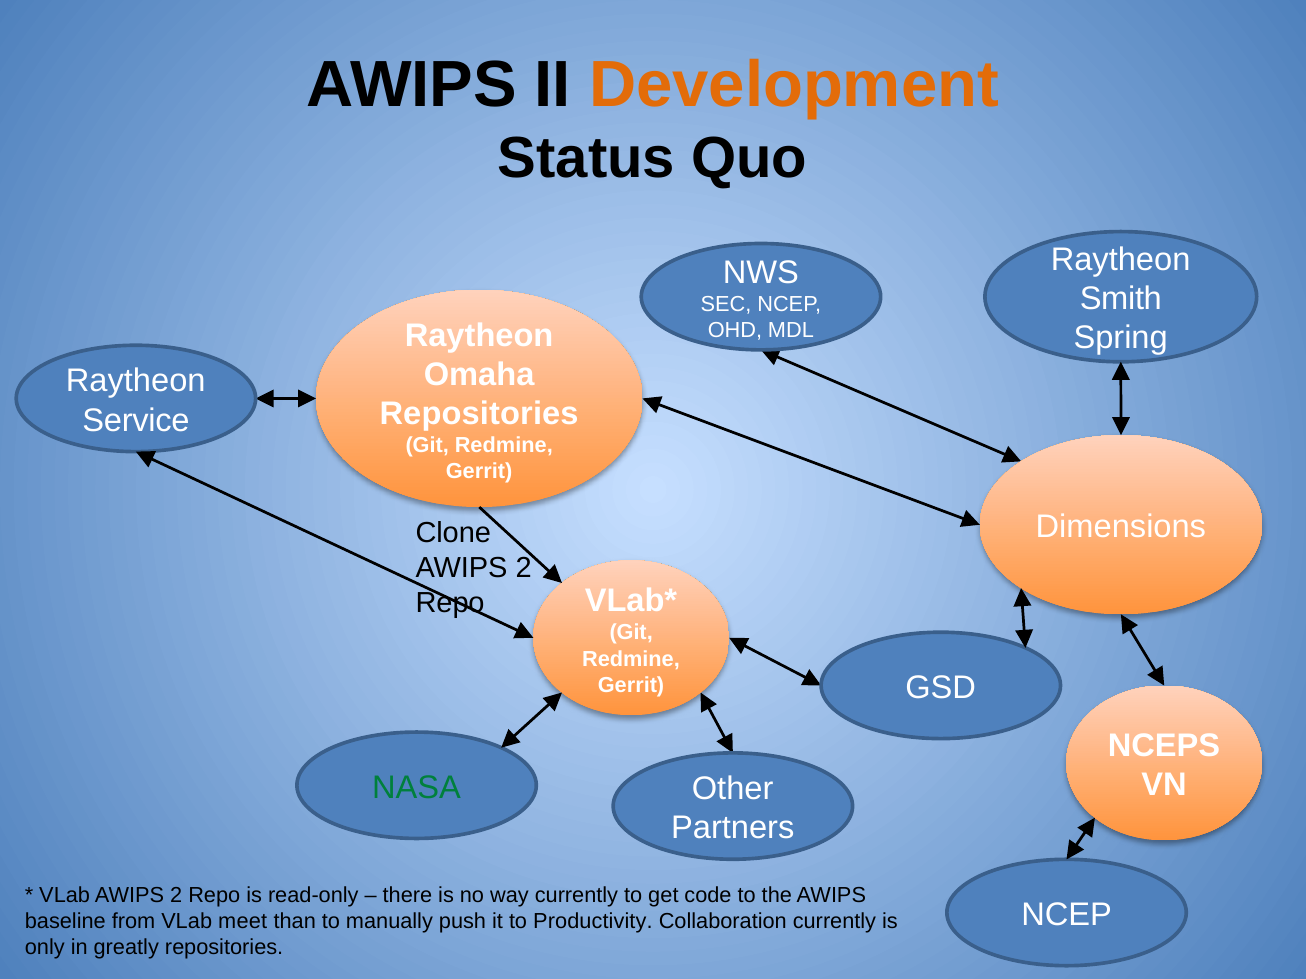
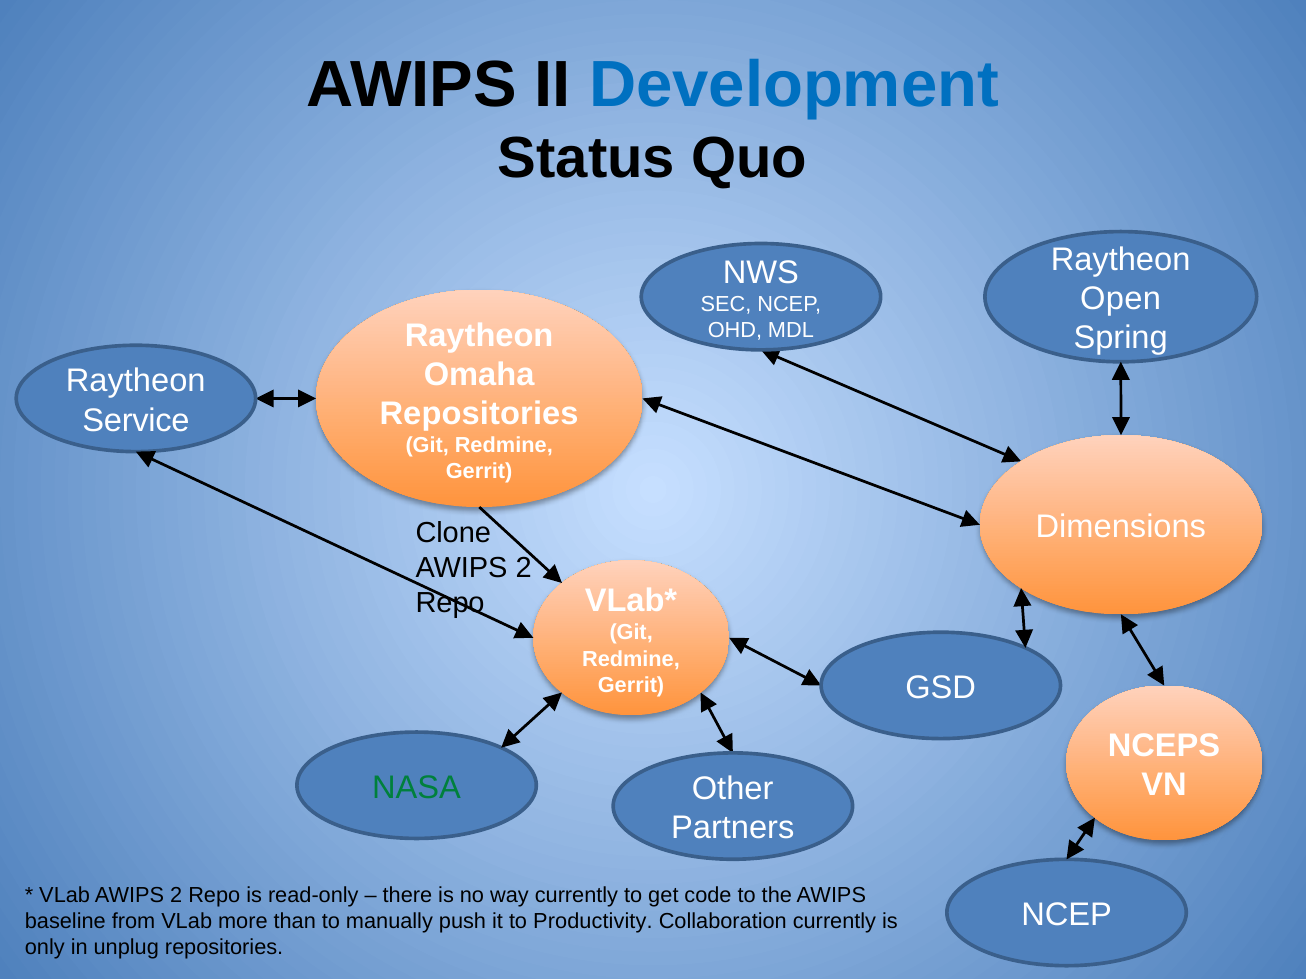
Development colour: orange -> blue
Smith: Smith -> Open
meet: meet -> more
greatly: greatly -> unplug
